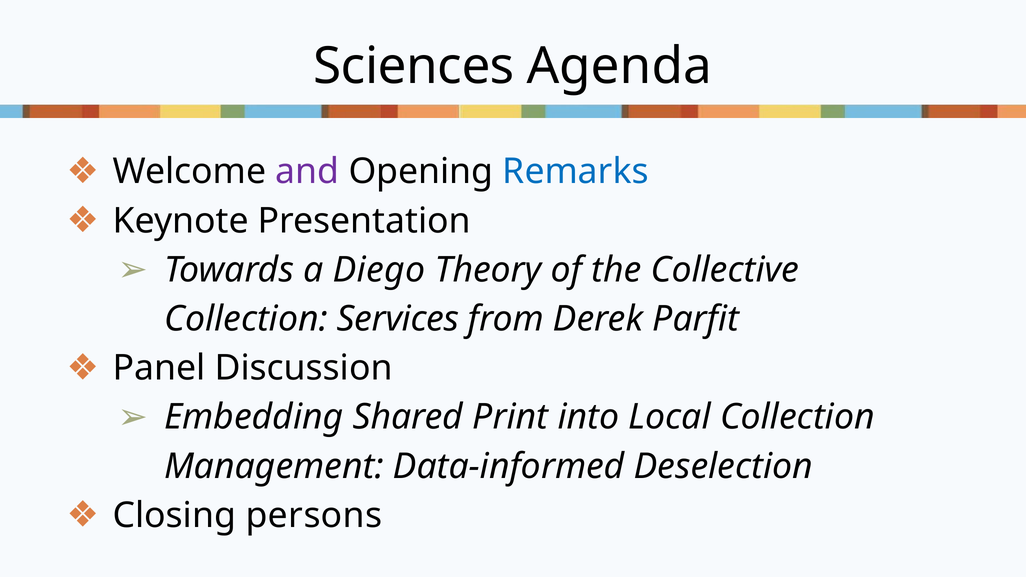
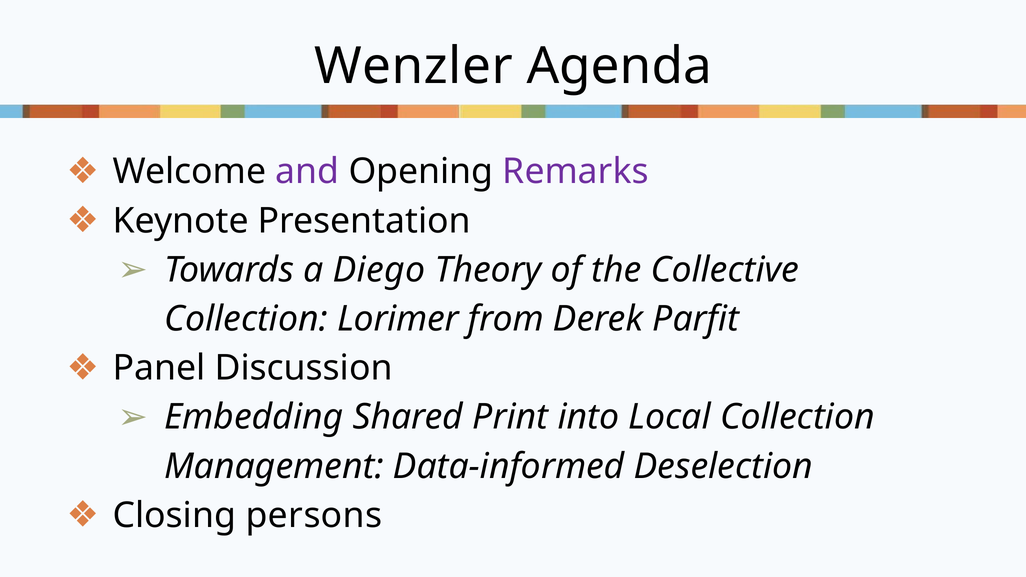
Sciences: Sciences -> Wenzler
Remarks colour: blue -> purple
Services: Services -> Lorimer
